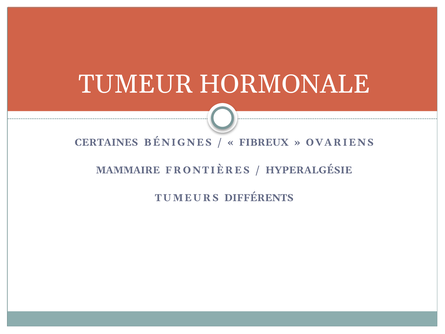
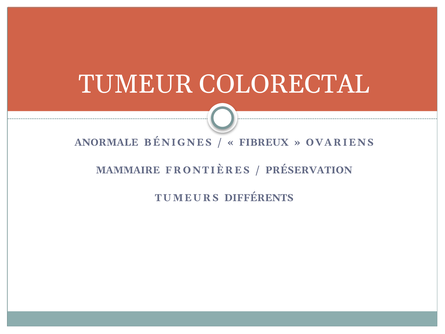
HORMONALE: HORMONALE -> COLORECTAL
CERTAINES: CERTAINES -> ANORMALE
HYPERALGÉSIE: HYPERALGÉSIE -> PRÉSERVATION
